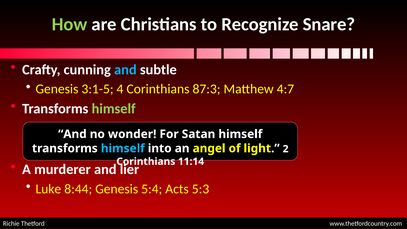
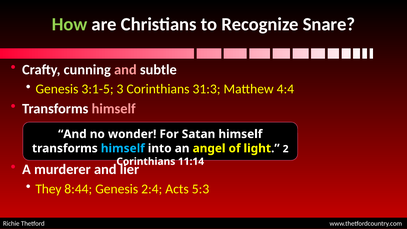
and at (125, 70) colour: light blue -> pink
4: 4 -> 3
87:3: 87:3 -> 31:3
4:7: 4:7 -> 4:4
himself at (114, 109) colour: light green -> pink
Luke: Luke -> They
5:4: 5:4 -> 2:4
